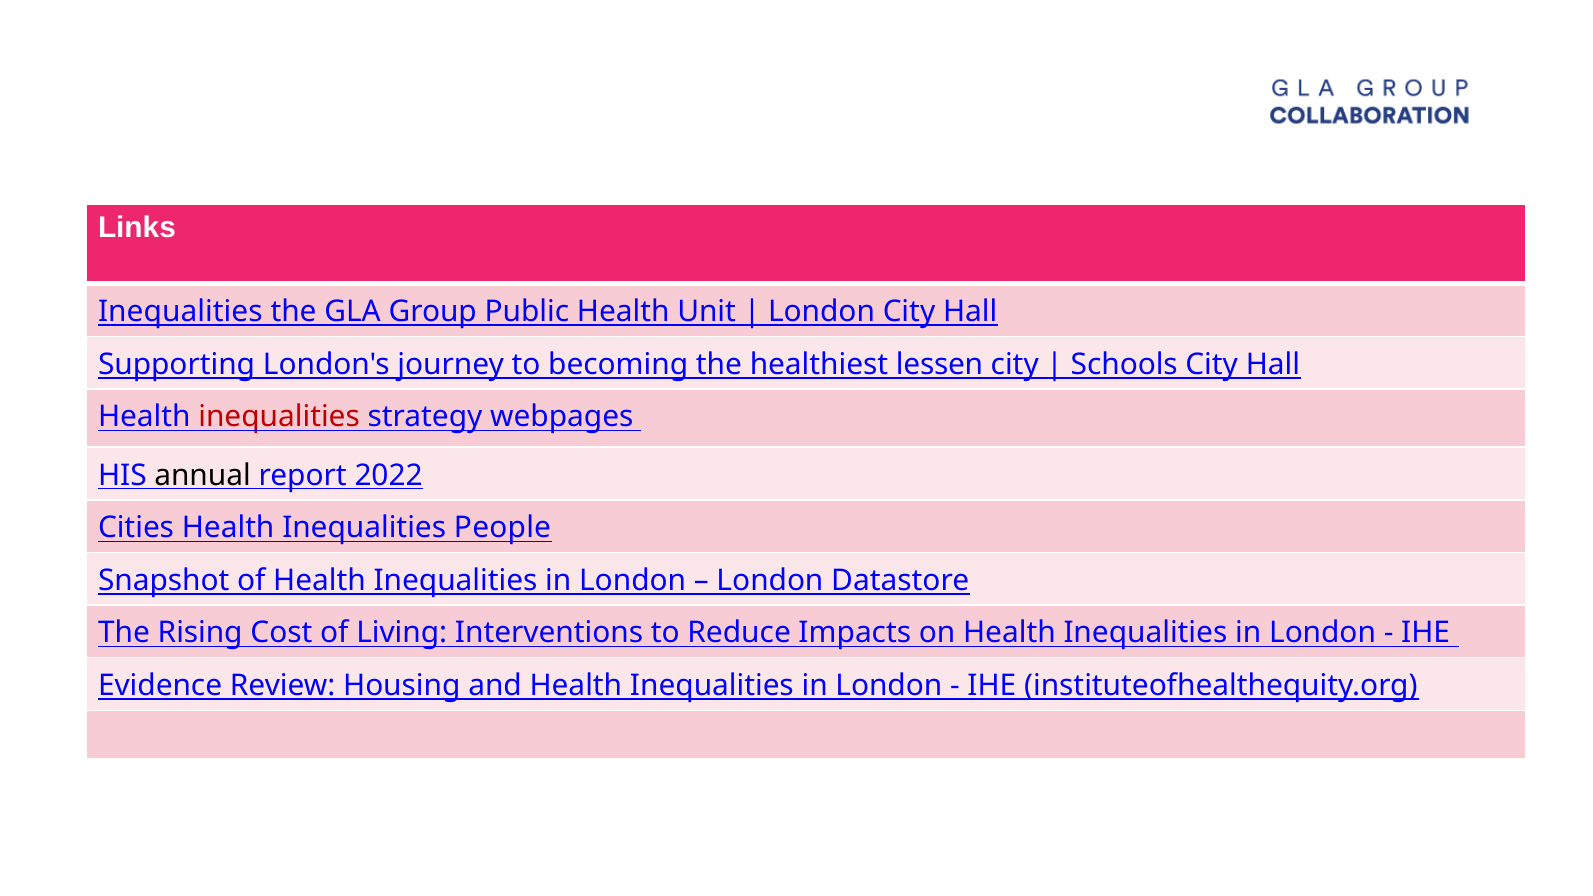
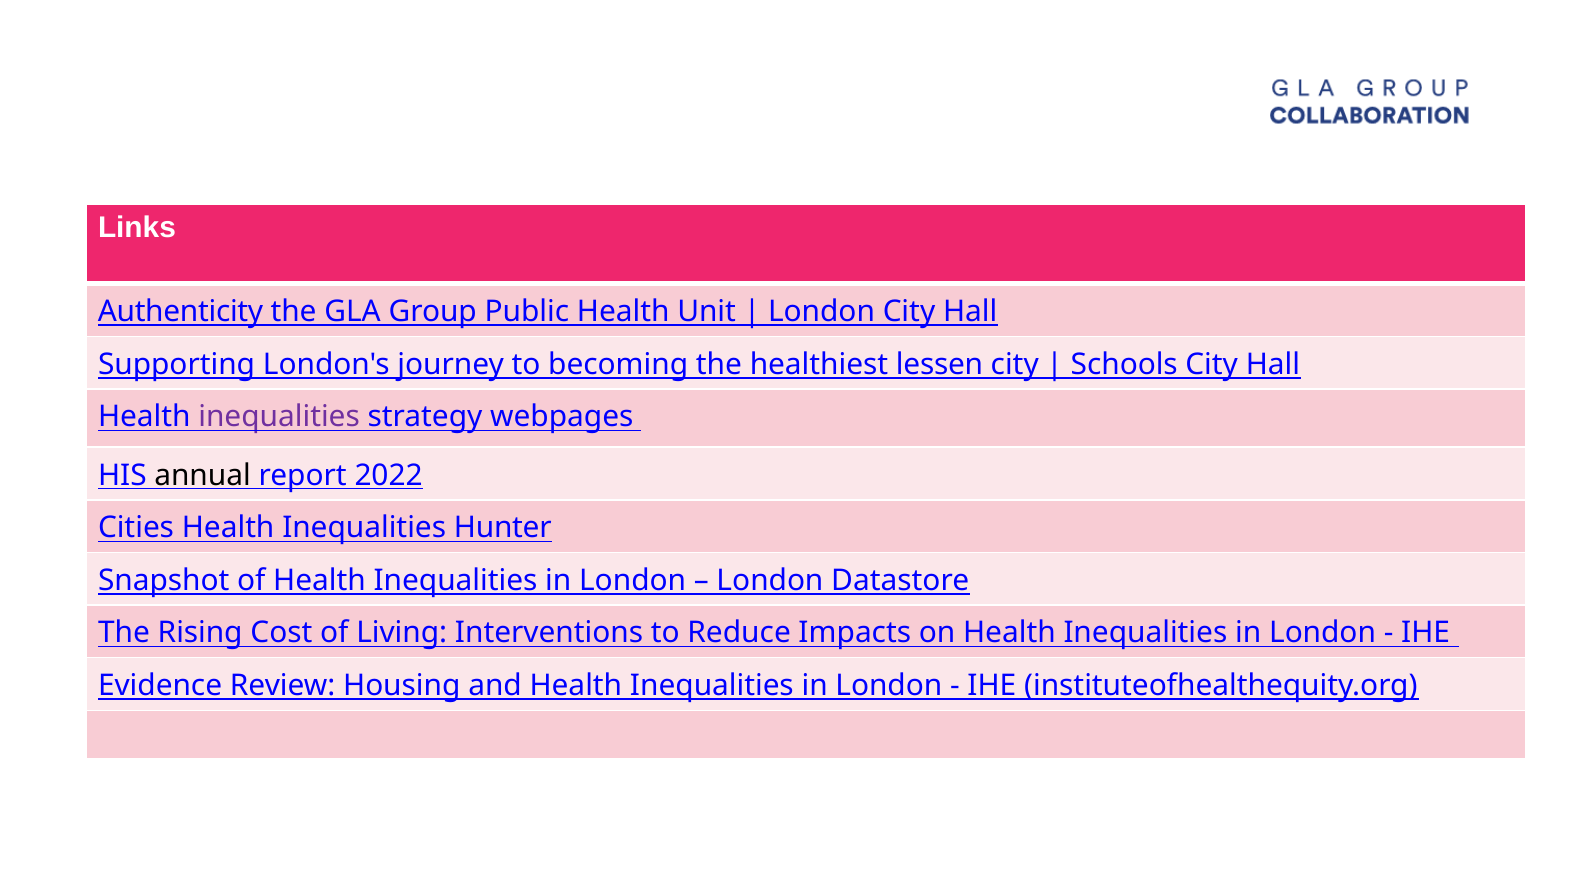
Inequalities at (180, 312): Inequalities -> Authenticity
inequalities at (279, 417) colour: red -> purple
People: People -> Hunter
